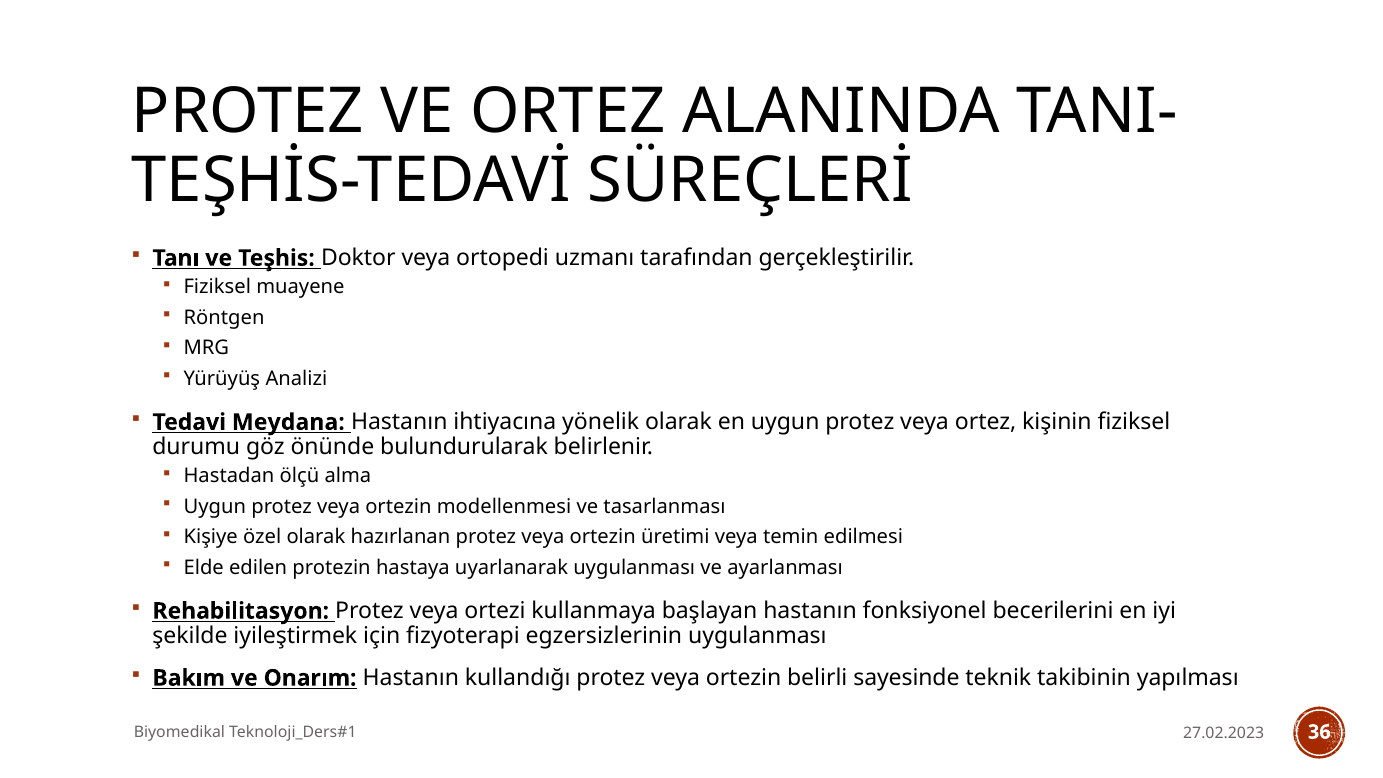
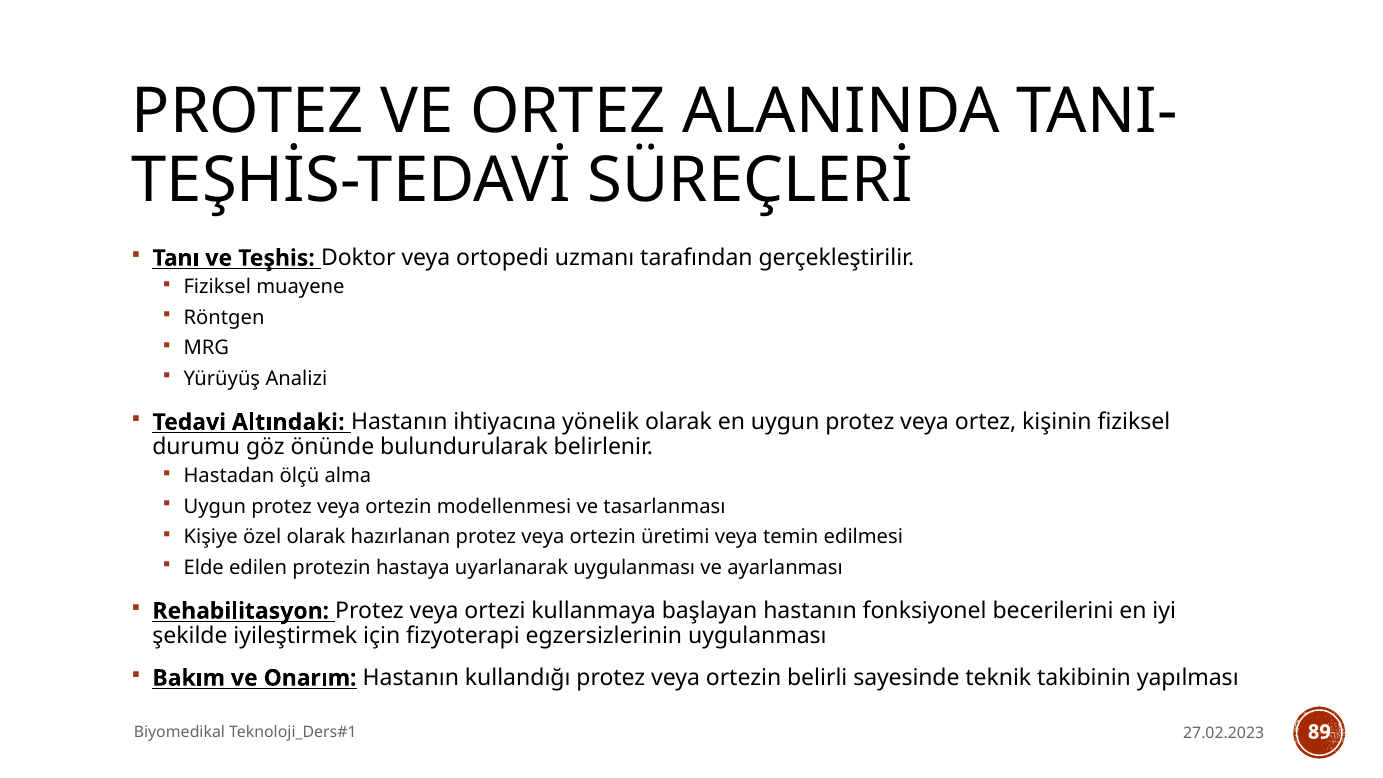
Meydana: Meydana -> Altındaki
36: 36 -> 89
